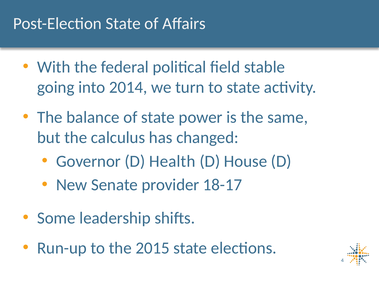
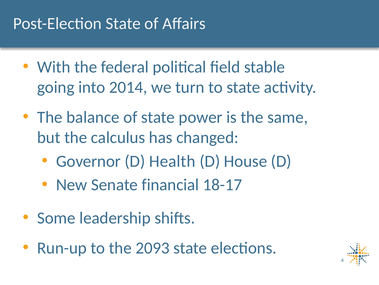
provider: provider -> financial
2015: 2015 -> 2093
